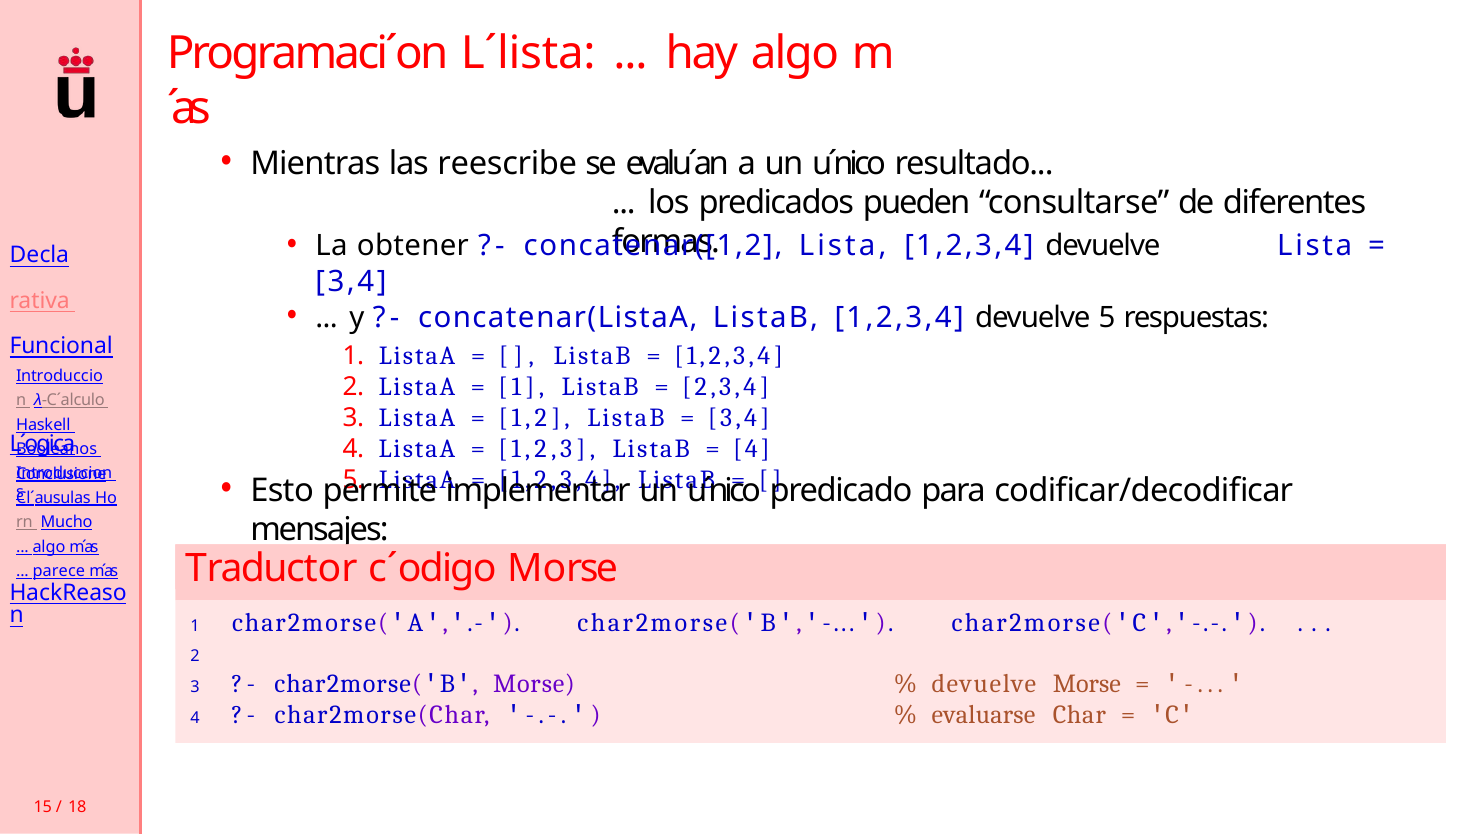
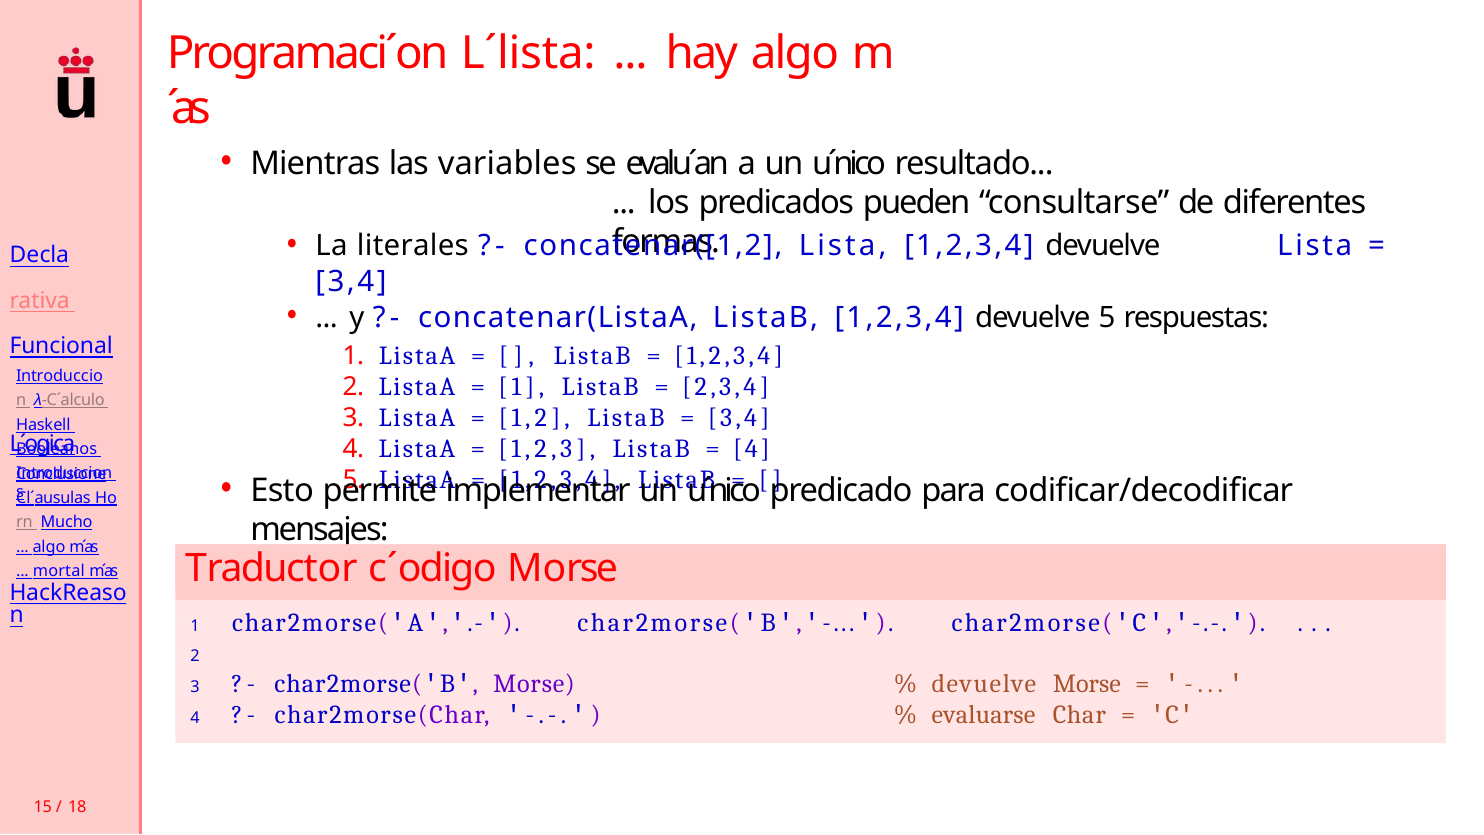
reescribe: reescribe -> variables
obtener: obtener -> literales
parece: parece -> mortal
